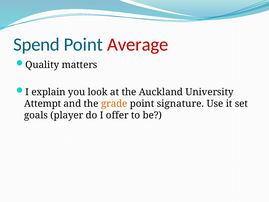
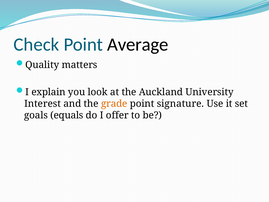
Spend: Spend -> Check
Average colour: red -> black
Attempt: Attempt -> Interest
player: player -> equals
